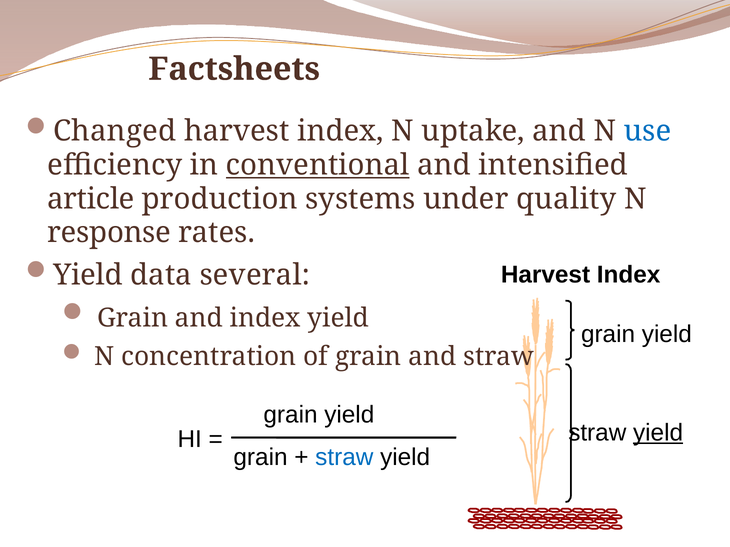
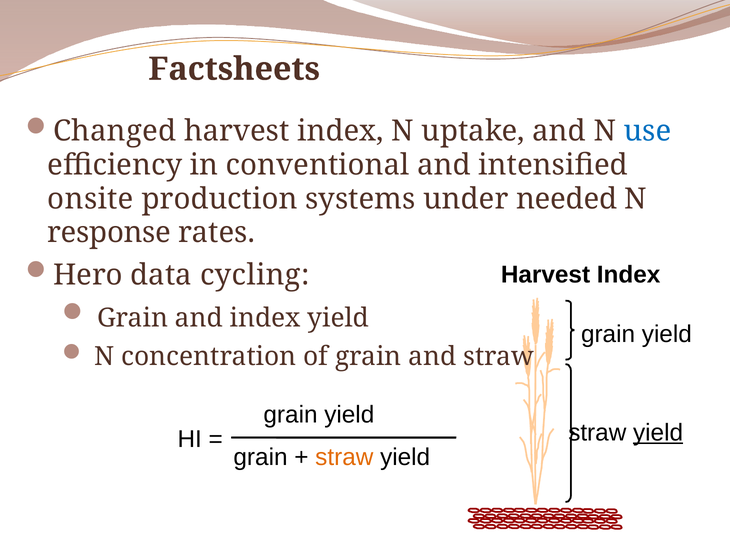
conventional underline: present -> none
article: article -> onsite
quality: quality -> needed
Yield at (88, 275): Yield -> Hero
several: several -> cycling
straw at (344, 458) colour: blue -> orange
